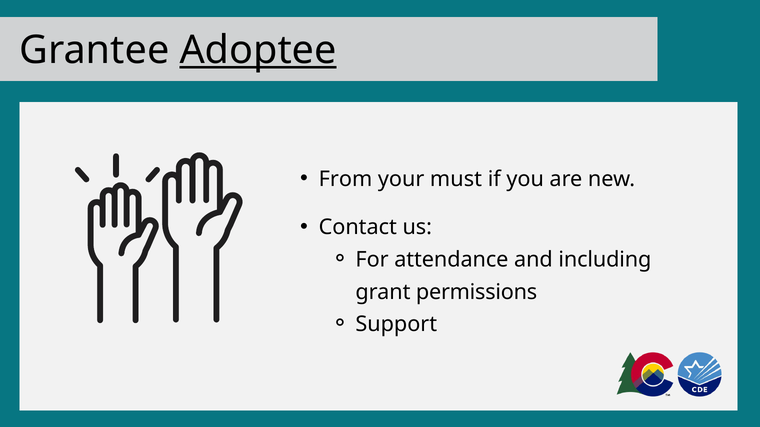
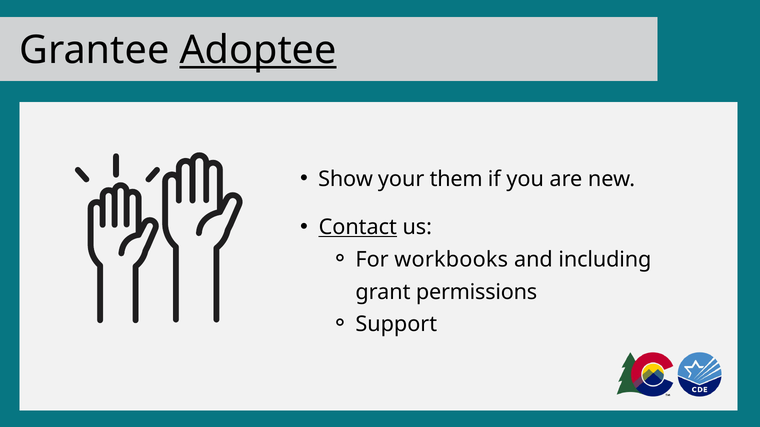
From: From -> Show
must: must -> them
Contact underline: none -> present
attendance: attendance -> workbooks
